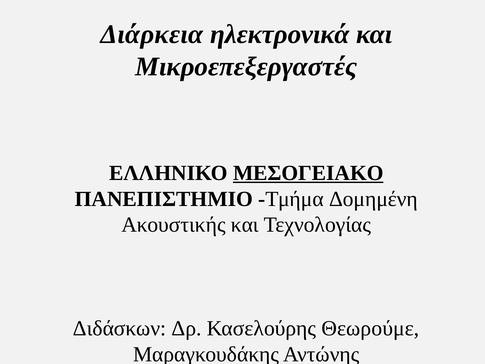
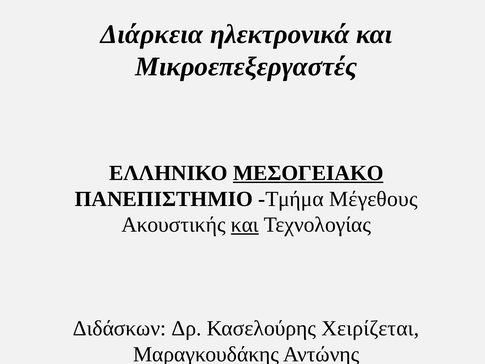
Δομημένη: Δομημένη -> Μέγεθους
και at (245, 225) underline: none -> present
Θεωρούμε: Θεωρούμε -> Χειρίζεται
